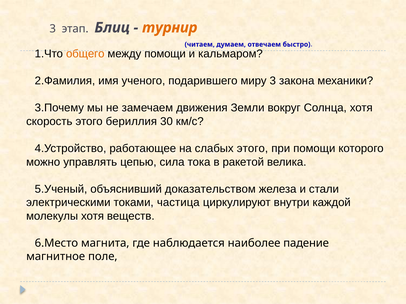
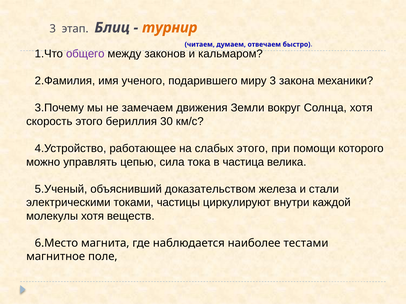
общего colour: orange -> purple
между помощи: помощи -> законов
ракетой: ракетой -> частица
частица: частица -> частицы
падение: падение -> тестами
